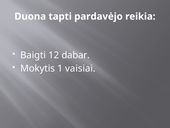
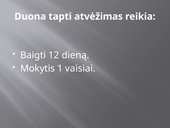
pardavėjo: pardavėjo -> atvėžimas
dabar: dabar -> dieną
